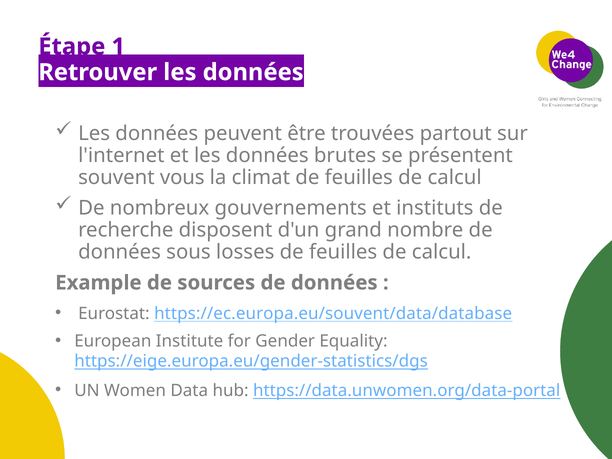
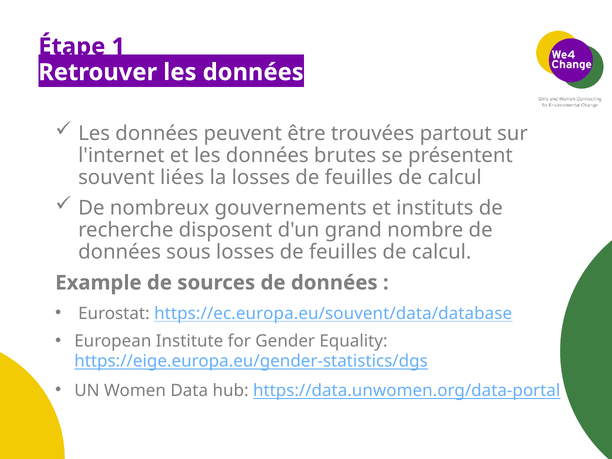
vous: vous -> liées
la climat: climat -> losses
